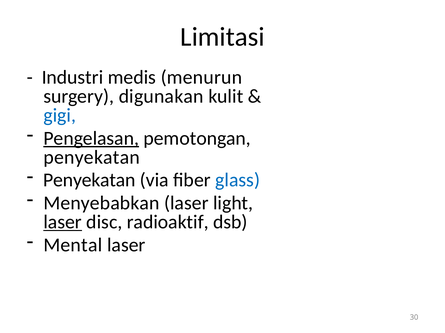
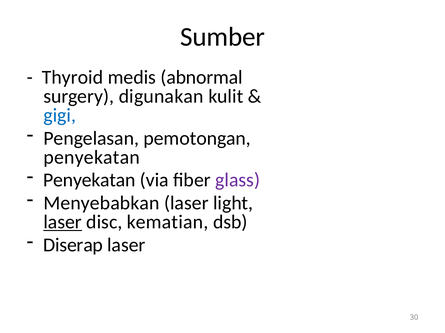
Limitasi: Limitasi -> Sumber
Industri: Industri -> Thyroid
menurun: menurun -> abnormal
Pengelasan underline: present -> none
glass colour: blue -> purple
radioaktif: radioaktif -> kematian
Mental: Mental -> Diserap
